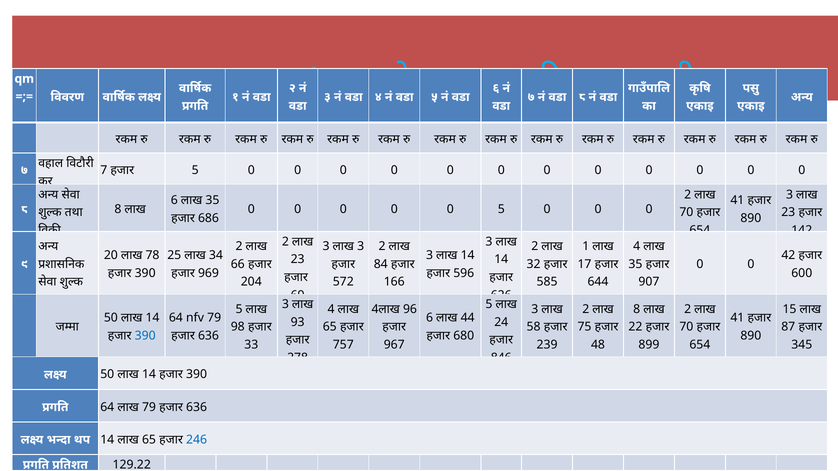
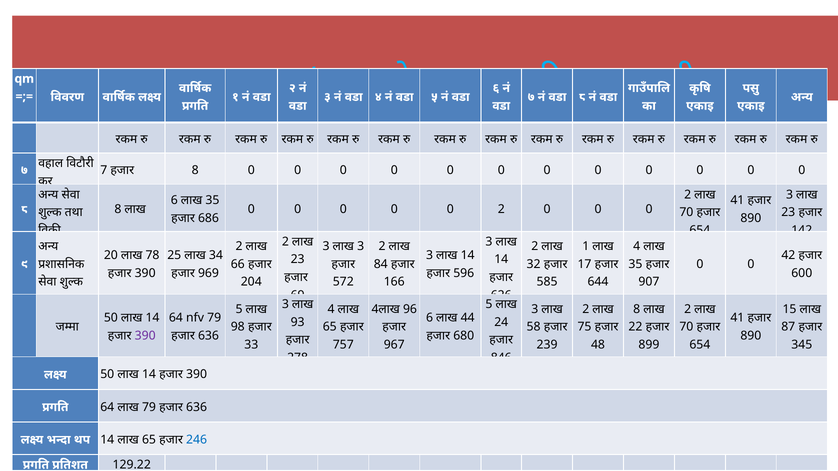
5 at (195, 170): 5 -> 8
5 at (501, 209): 5 -> 2
390 at (145, 336) colour: blue -> purple
